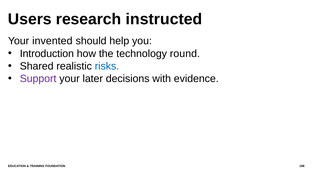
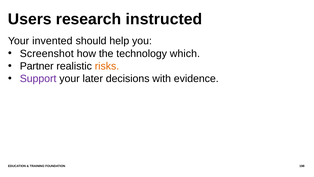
Introduction: Introduction -> Screenshot
round: round -> which
Shared: Shared -> Partner
risks colour: blue -> orange
